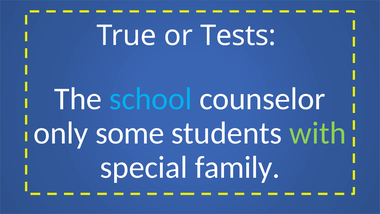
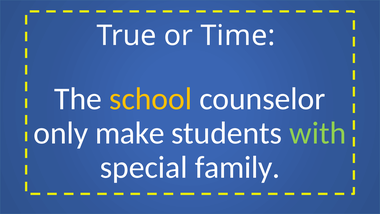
Tests: Tests -> Time
school colour: light blue -> yellow
some: some -> make
